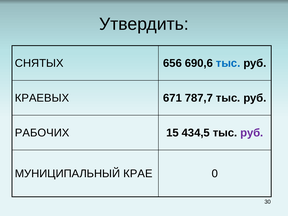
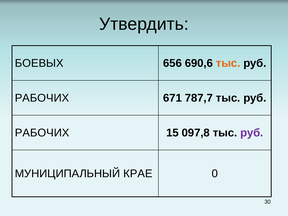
СНЯТЫХ: СНЯТЫХ -> БОЕВЫХ
тыс at (228, 63) colour: blue -> orange
КРАЕВЫХ at (42, 98): КРАЕВЫХ -> РАБОЧИХ
434,5: 434,5 -> 097,8
